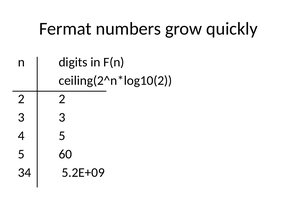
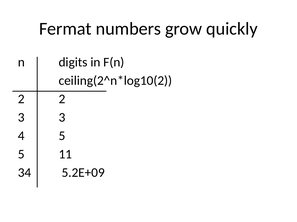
60: 60 -> 11
